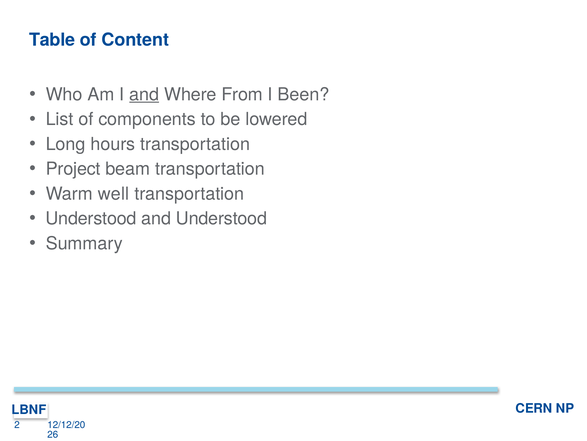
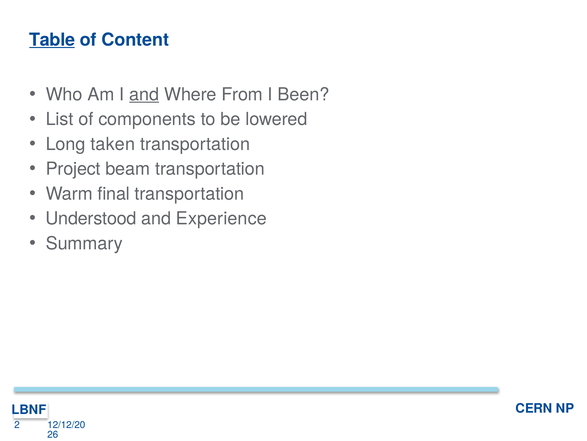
Table underline: none -> present
hours: hours -> taken
well: well -> final
and Understood: Understood -> Experience
